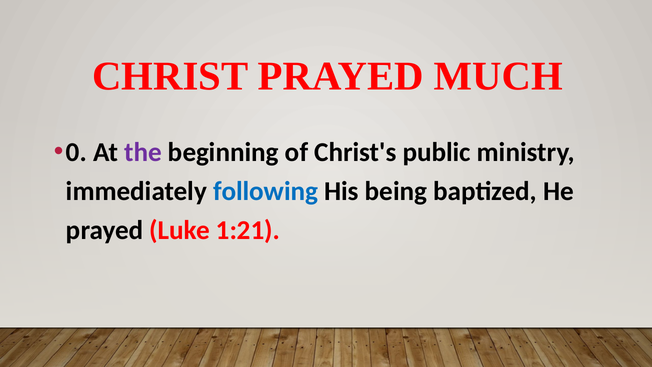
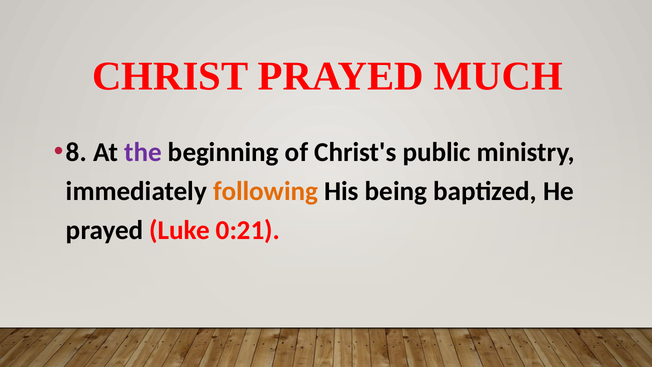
0: 0 -> 8
following colour: blue -> orange
1:21: 1:21 -> 0:21
